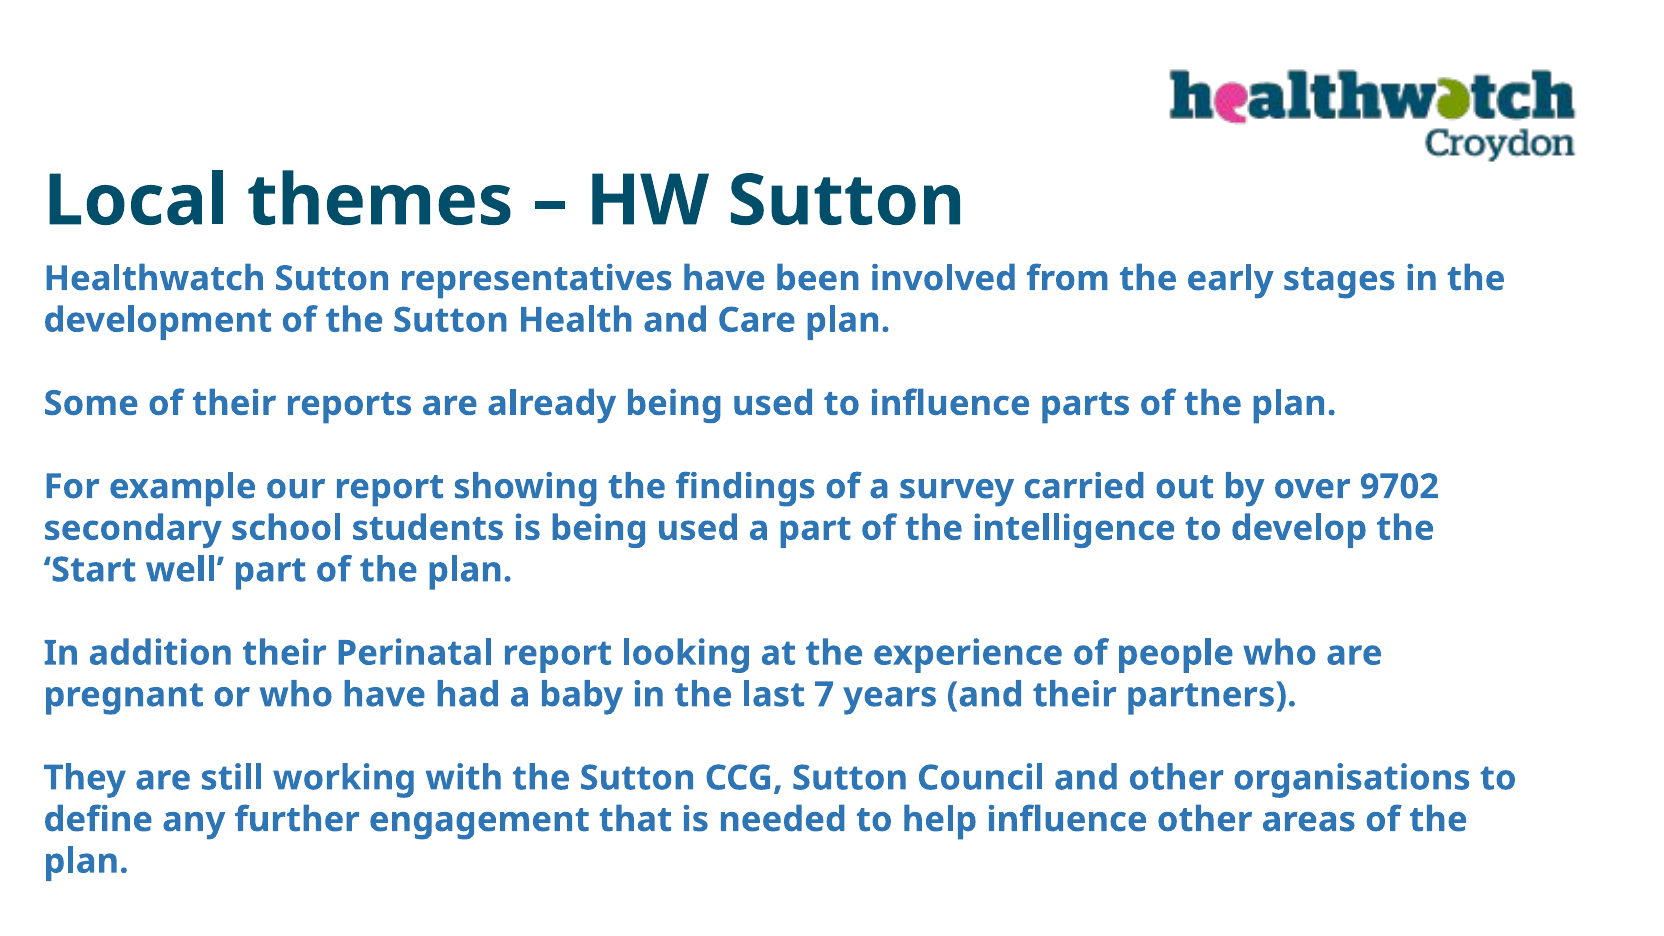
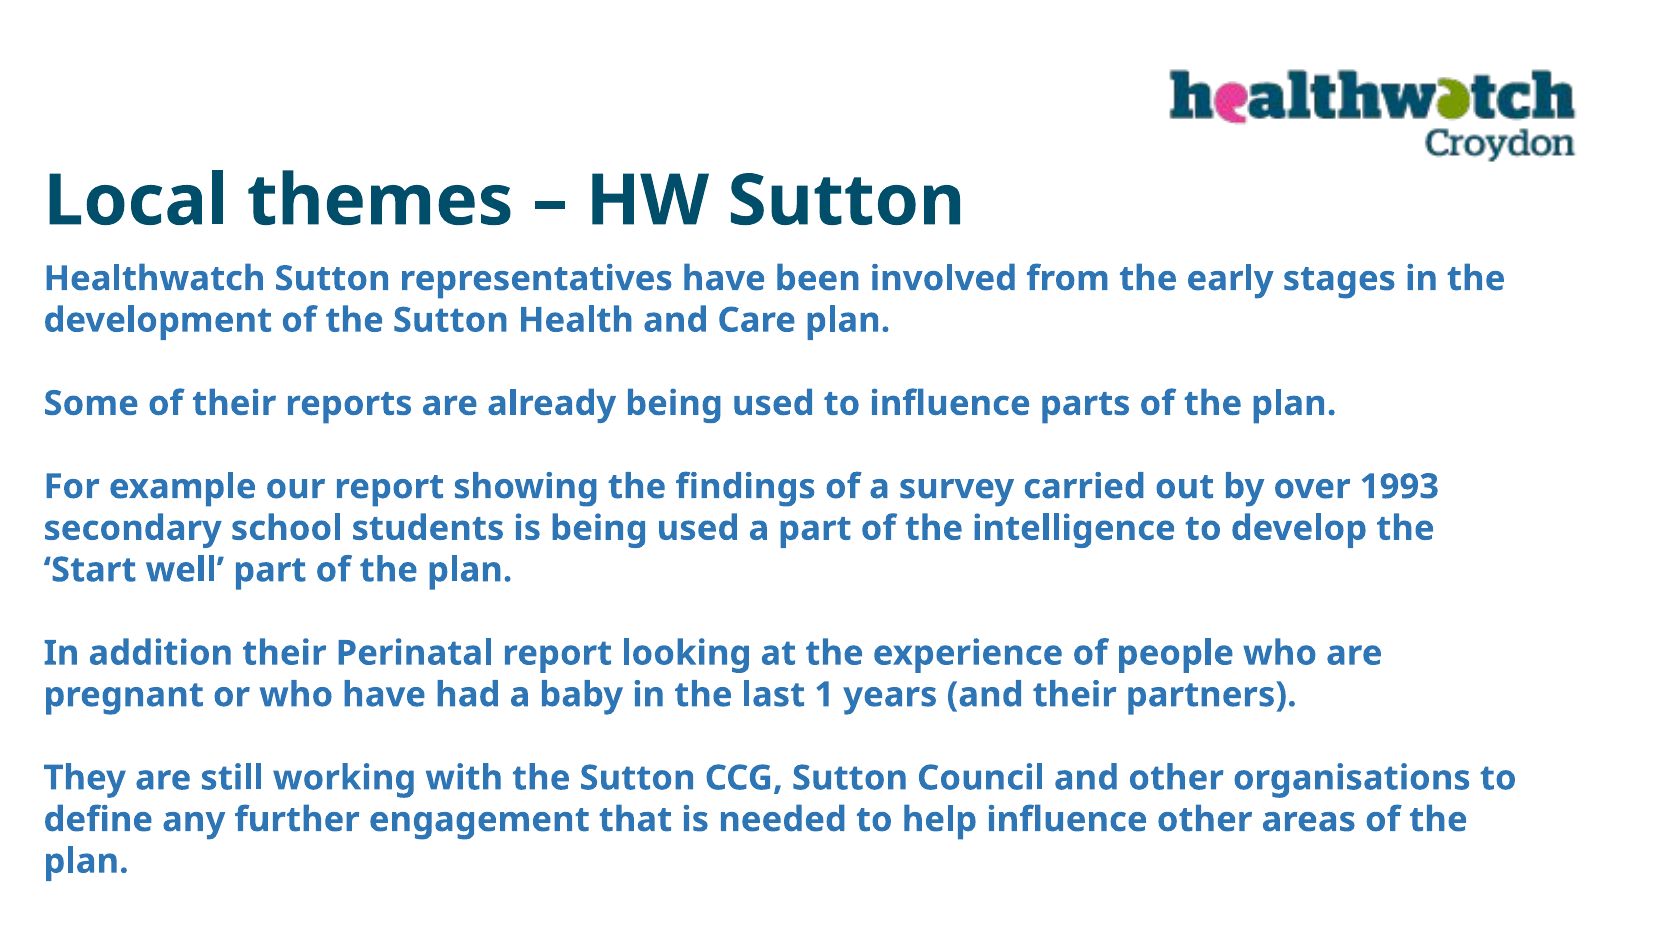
9702: 9702 -> 1993
7: 7 -> 1
